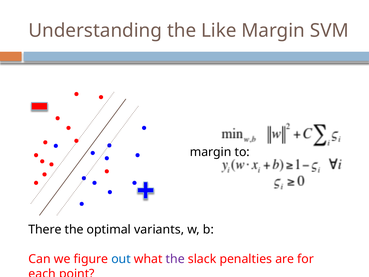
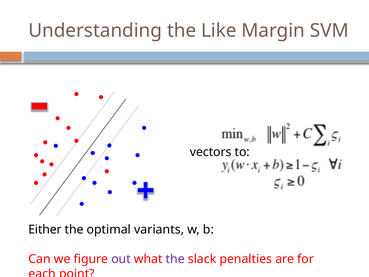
margin at (211, 152): margin -> vectors
There: There -> Either
out colour: blue -> purple
